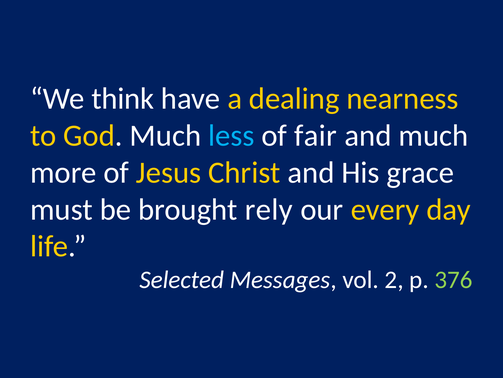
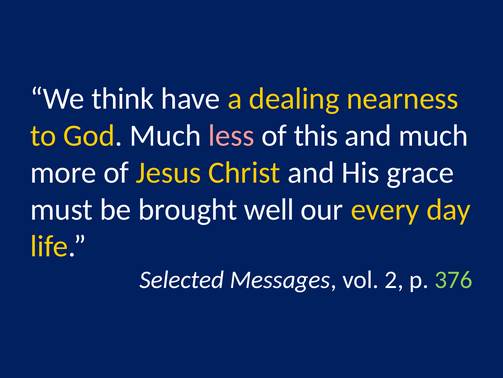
less colour: light blue -> pink
fair: fair -> this
rely: rely -> well
